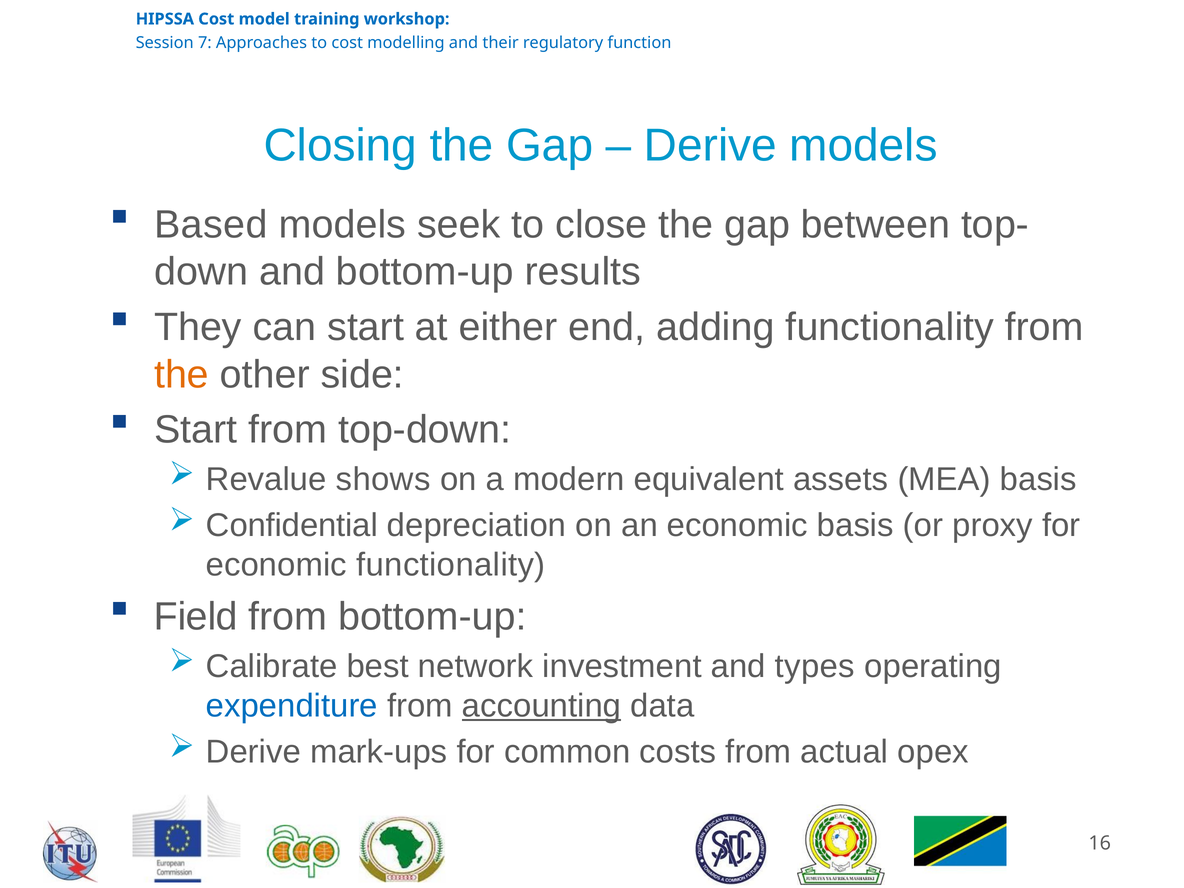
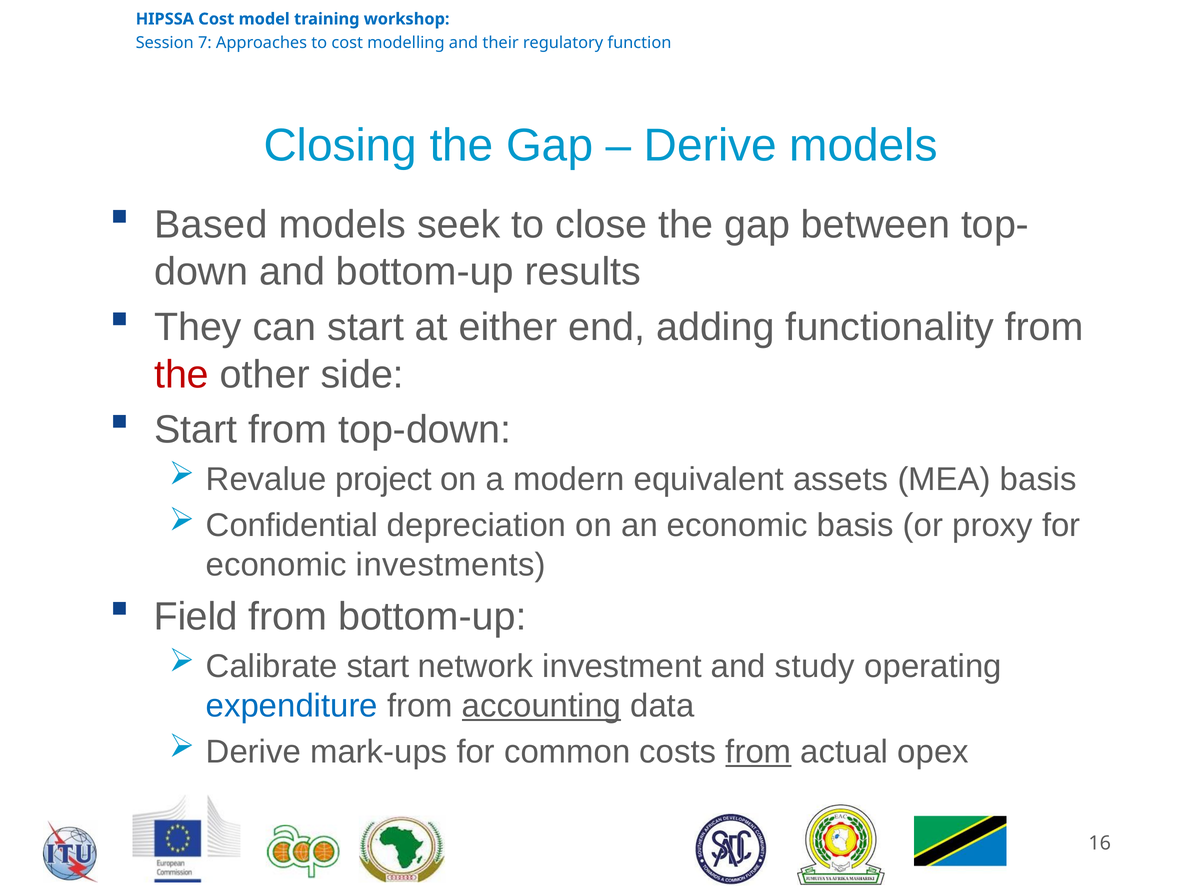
the at (181, 375) colour: orange -> red
shows: shows -> project
economic functionality: functionality -> investments
Calibrate best: best -> start
types: types -> study
from at (758, 752) underline: none -> present
